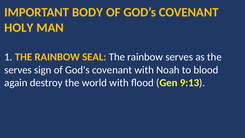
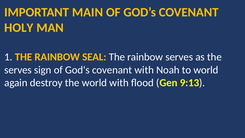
BODY: BODY -> MAIN
to blood: blood -> world
